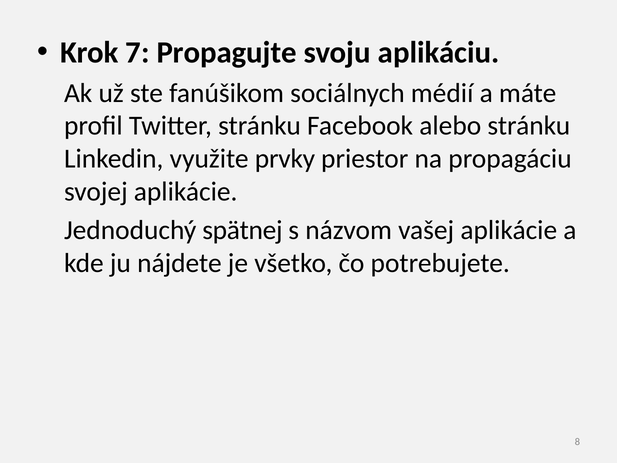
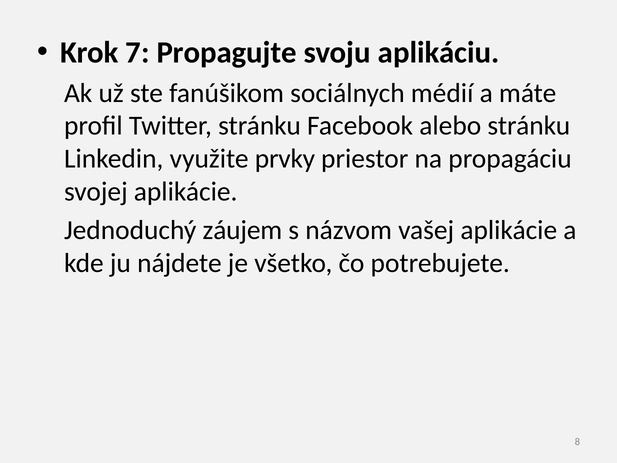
spätnej: spätnej -> záujem
